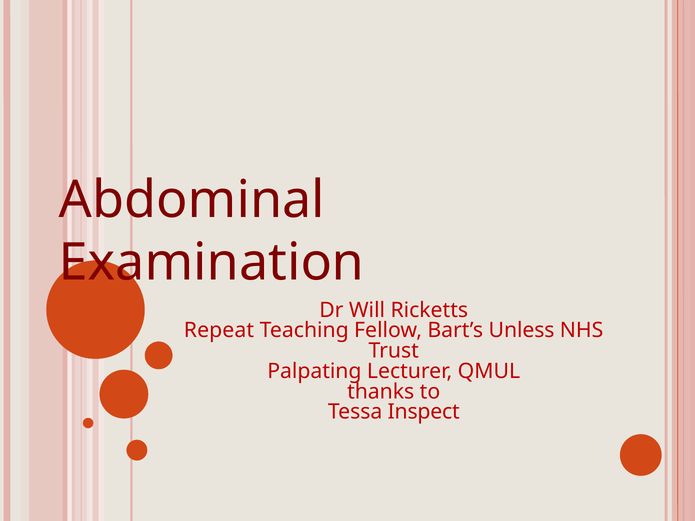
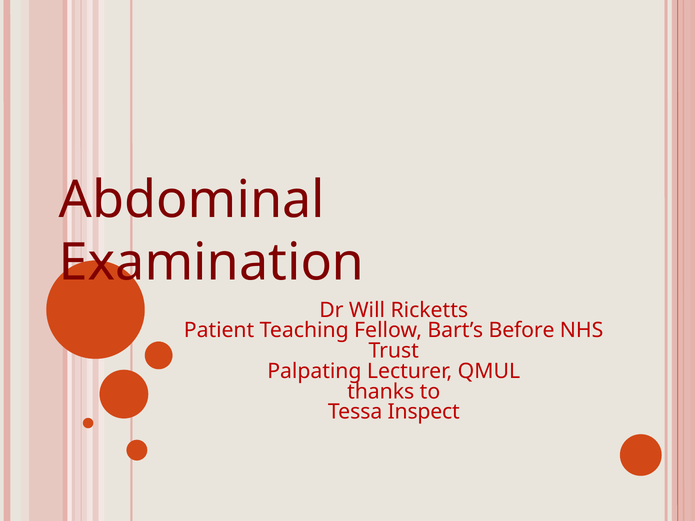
Repeat: Repeat -> Patient
Unless: Unless -> Before
